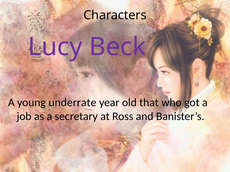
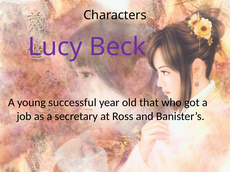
underrate: underrate -> successful
